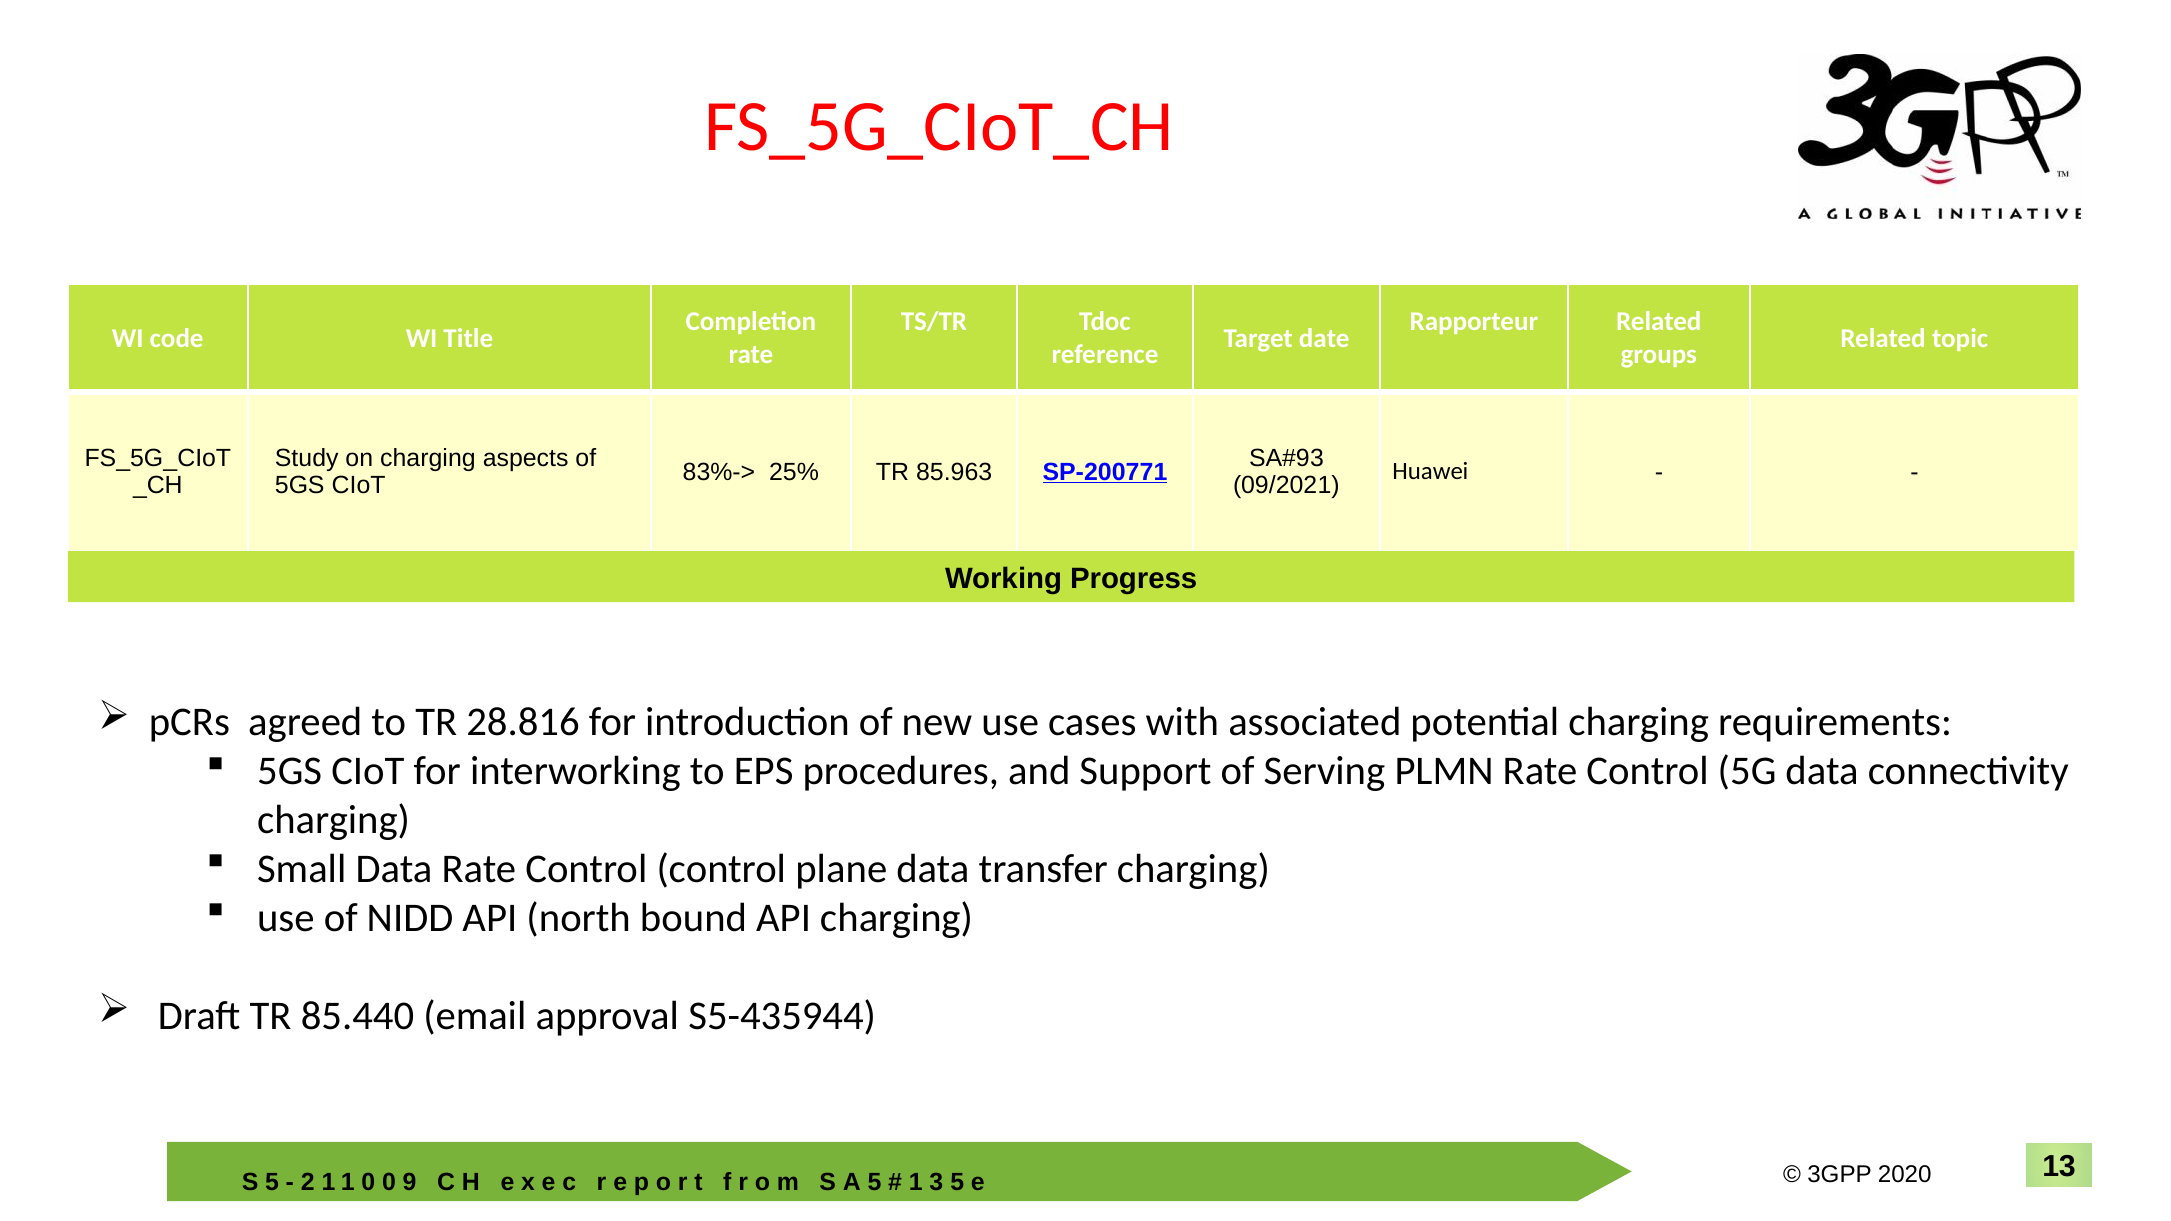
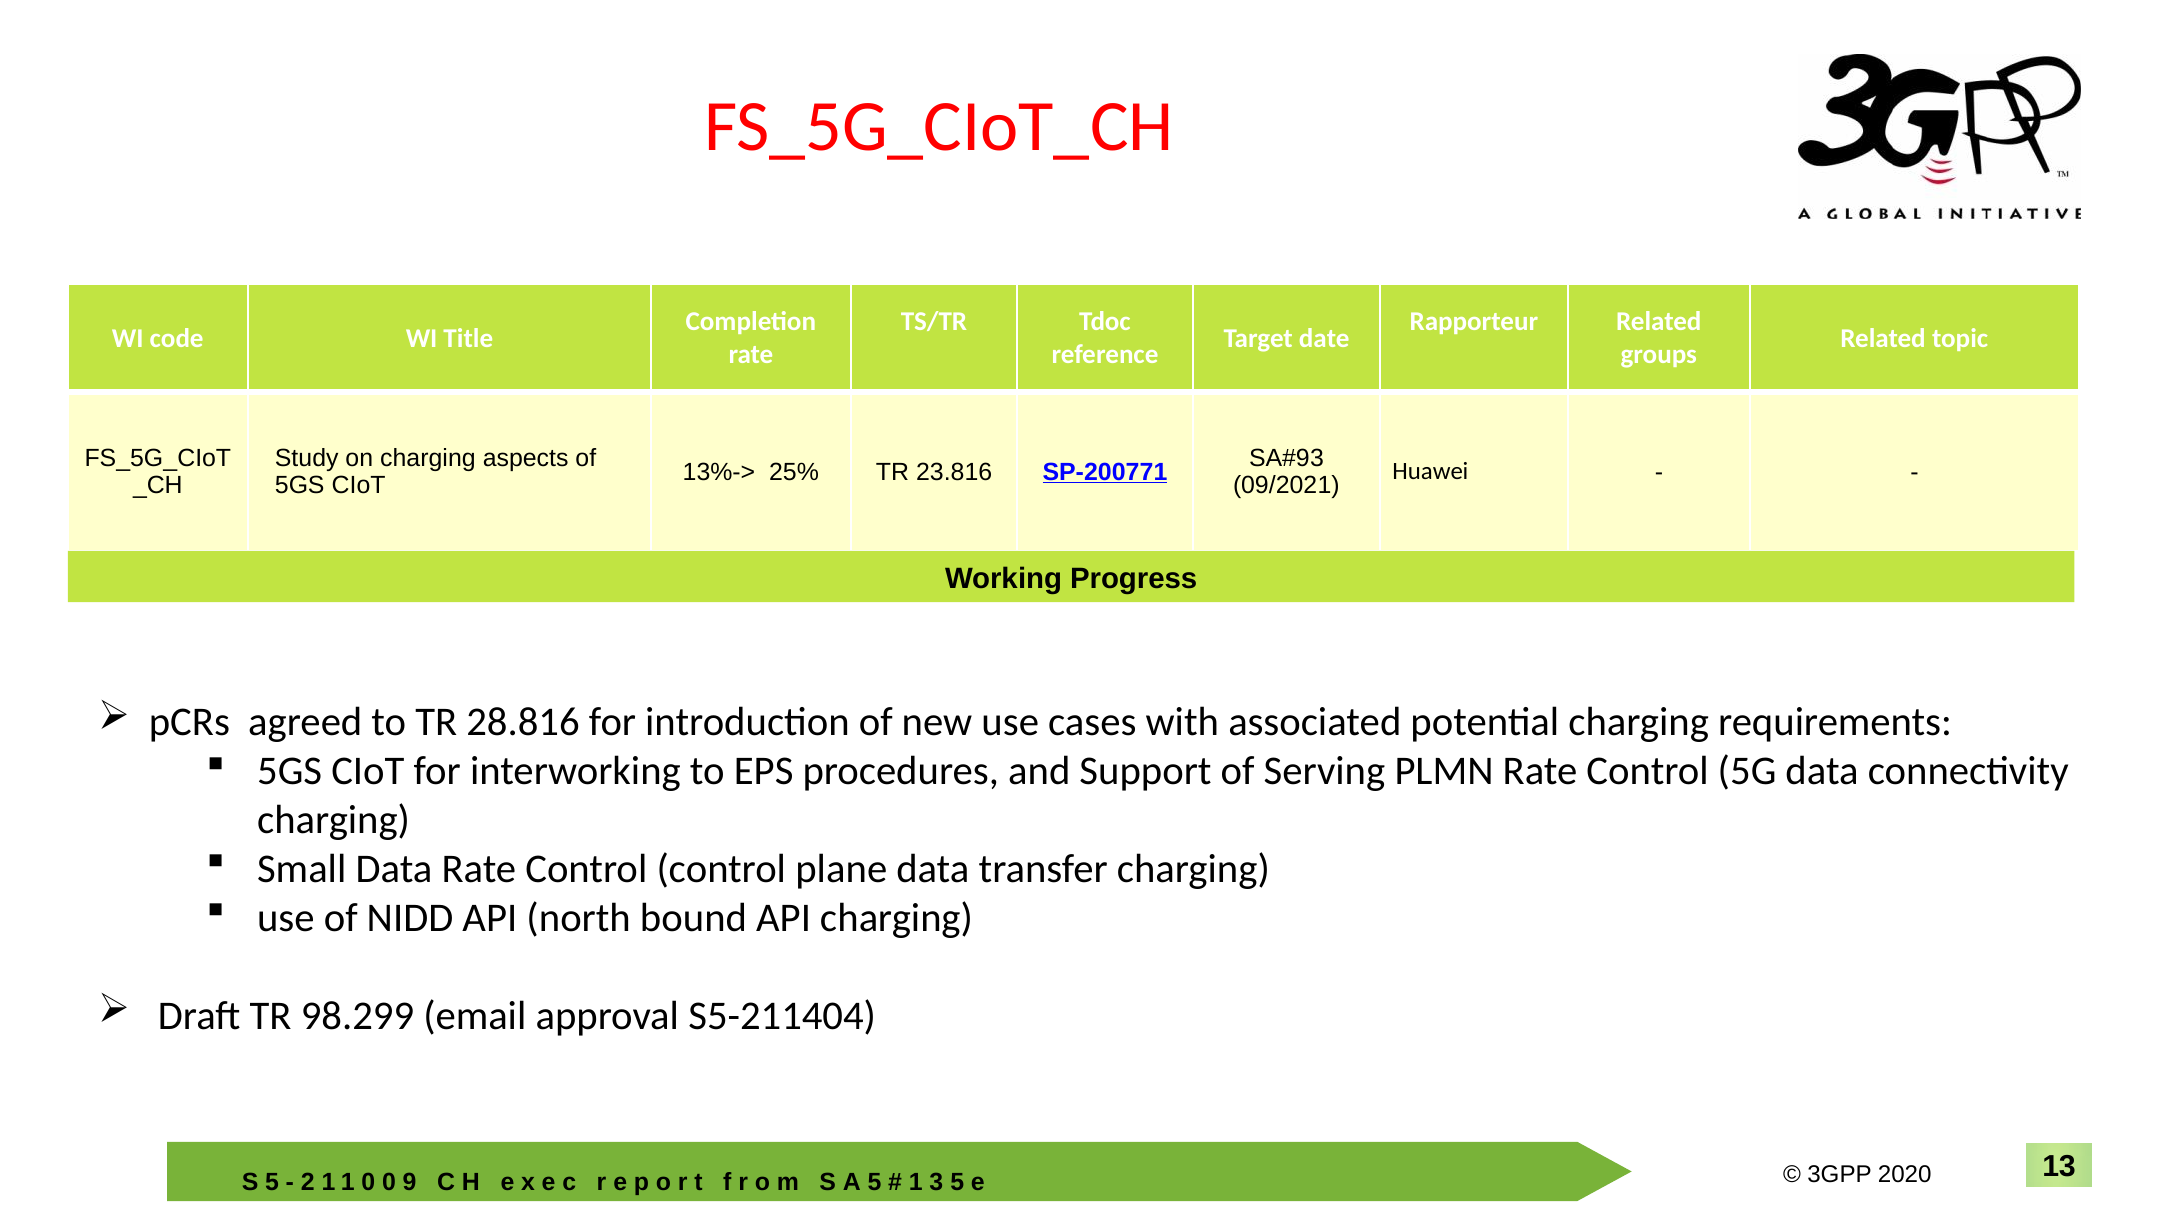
83%->: 83%-> -> 13%->
85.963: 85.963 -> 23.816
85.440: 85.440 -> 98.299
S5-435944: S5-435944 -> S5-211404
